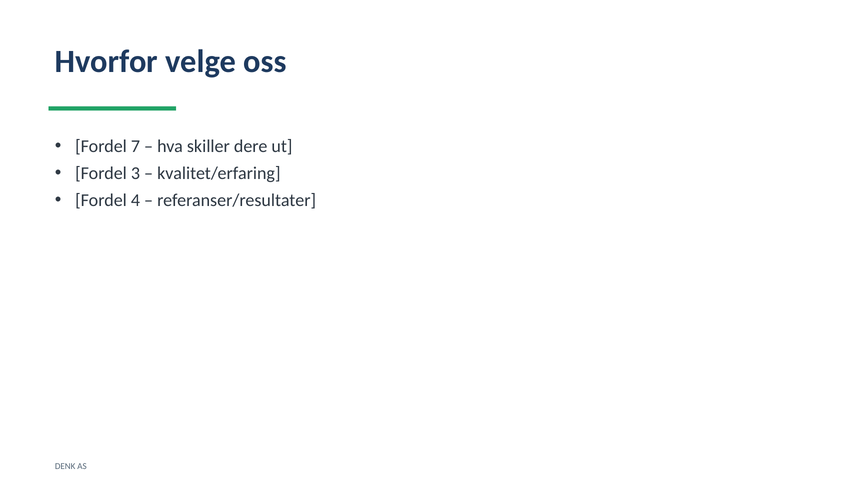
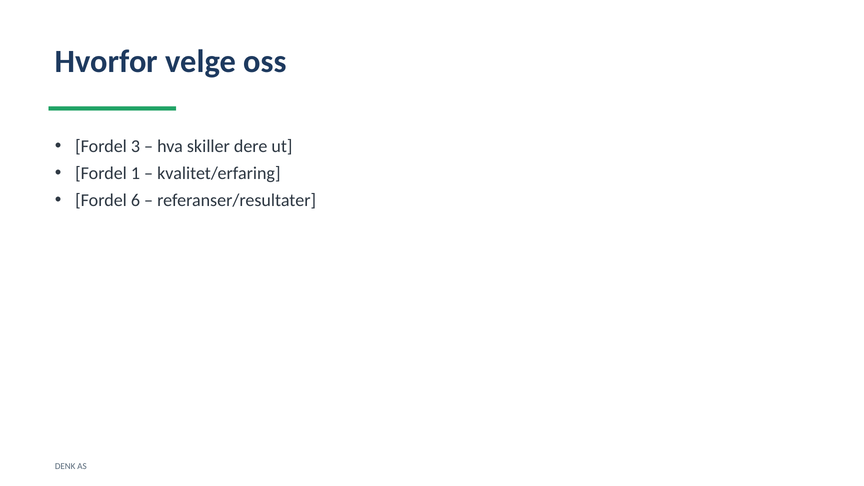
7: 7 -> 3
3: 3 -> 1
4: 4 -> 6
